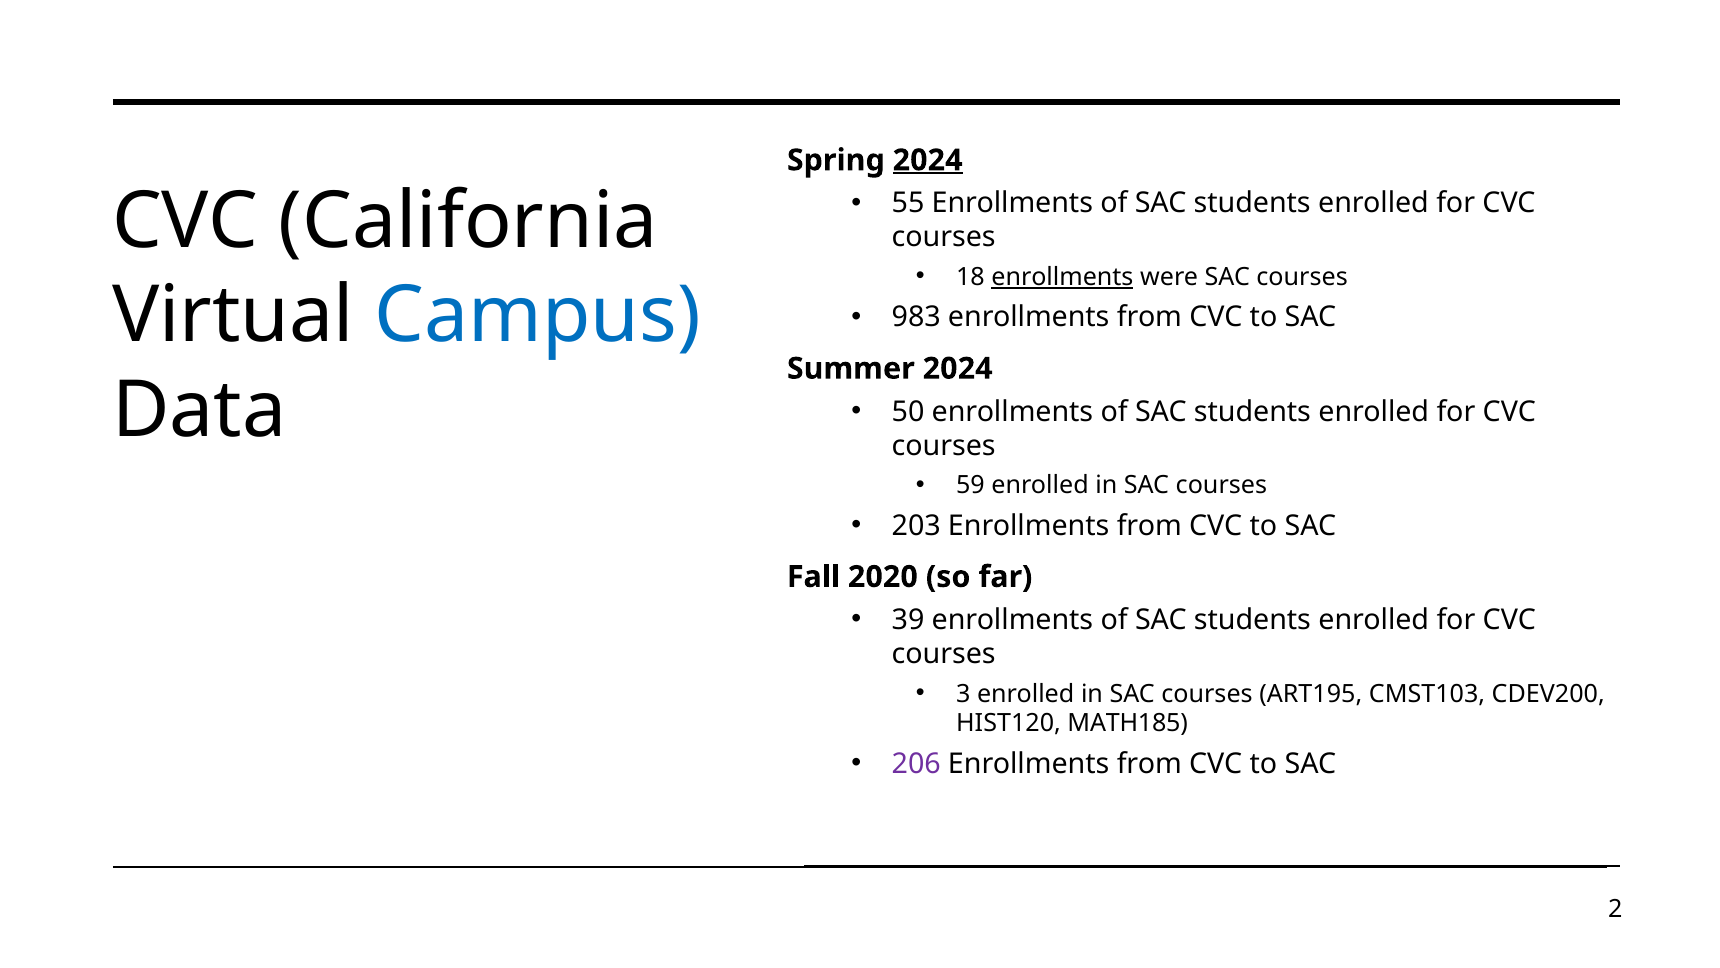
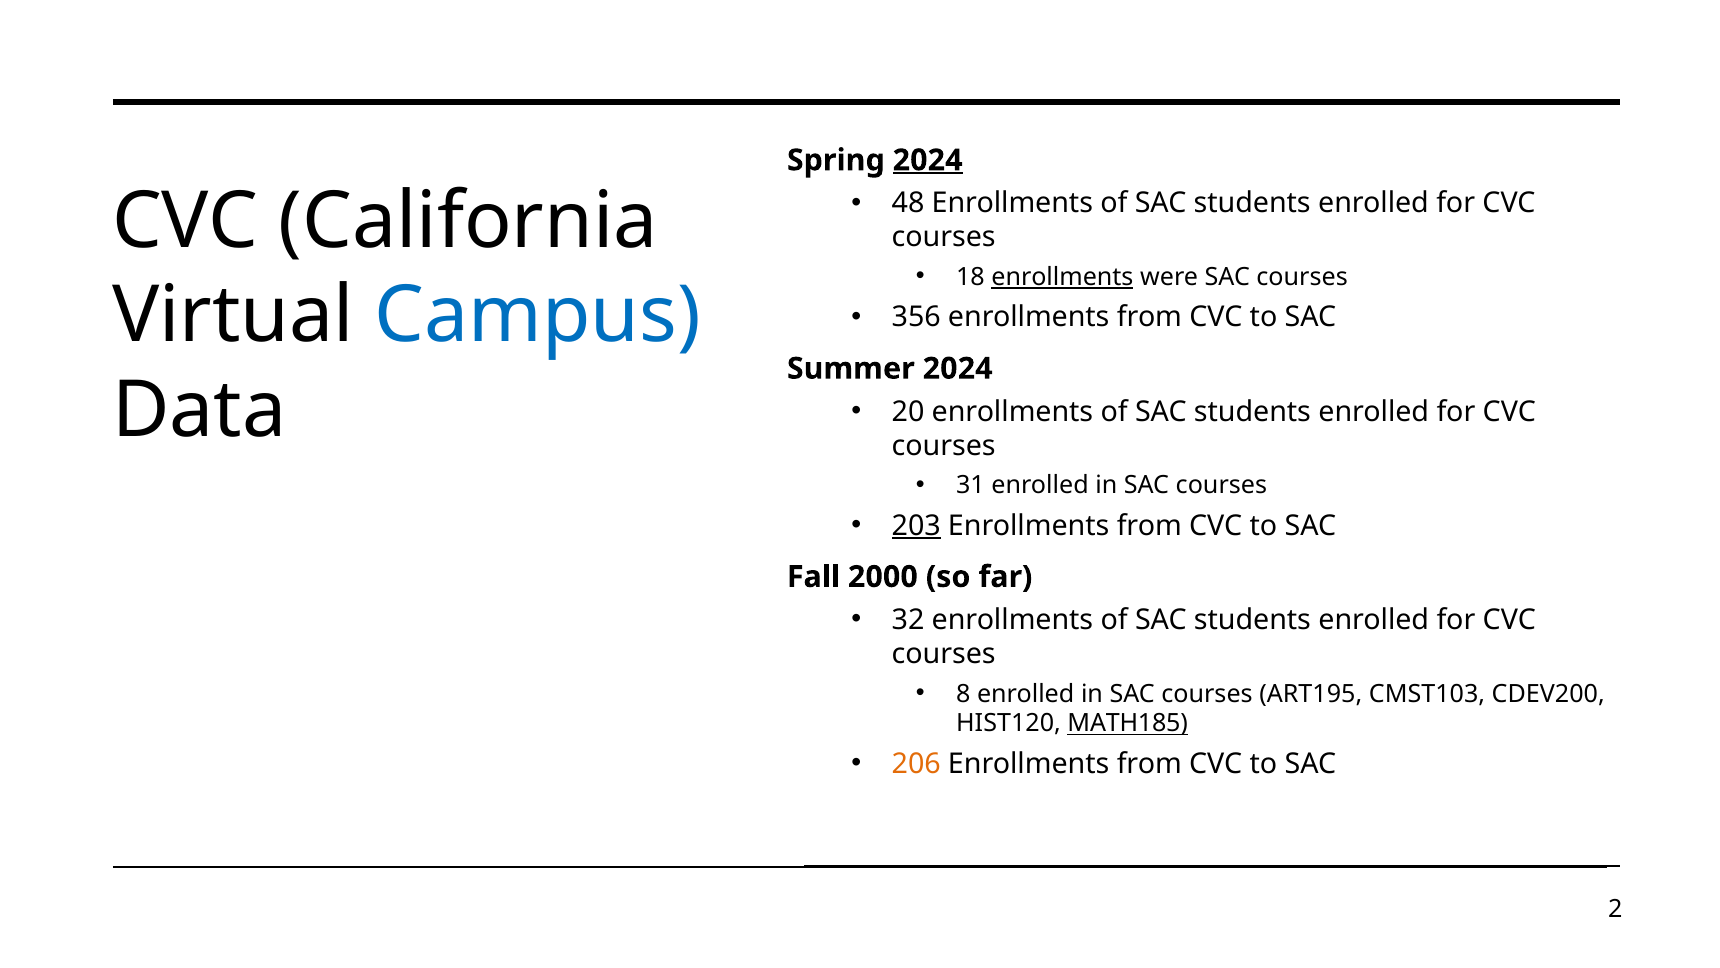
55: 55 -> 48
983: 983 -> 356
50: 50 -> 20
59: 59 -> 31
203 underline: none -> present
2020: 2020 -> 2000
39: 39 -> 32
3: 3 -> 8
MATH185 underline: none -> present
206 colour: purple -> orange
